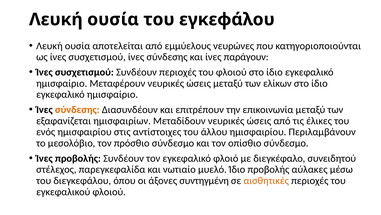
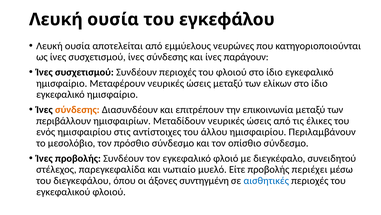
εξαφανίζεται: εξαφανίζεται -> περιβάλλουν
μυελό Ίδιο: Ίδιο -> Είτε
αύλακες: αύλακες -> περιέχει
αισθητικές colour: orange -> blue
